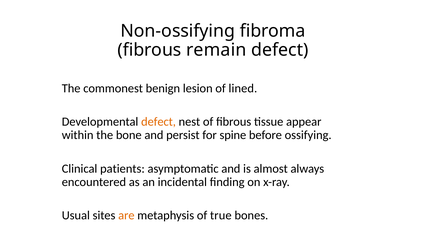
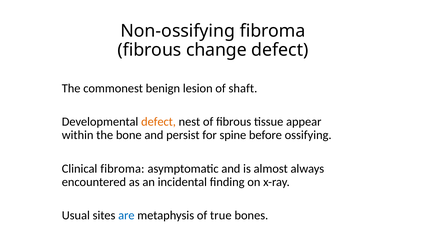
remain: remain -> change
lined: lined -> shaft
Clinical patients: patients -> fibroma
are colour: orange -> blue
